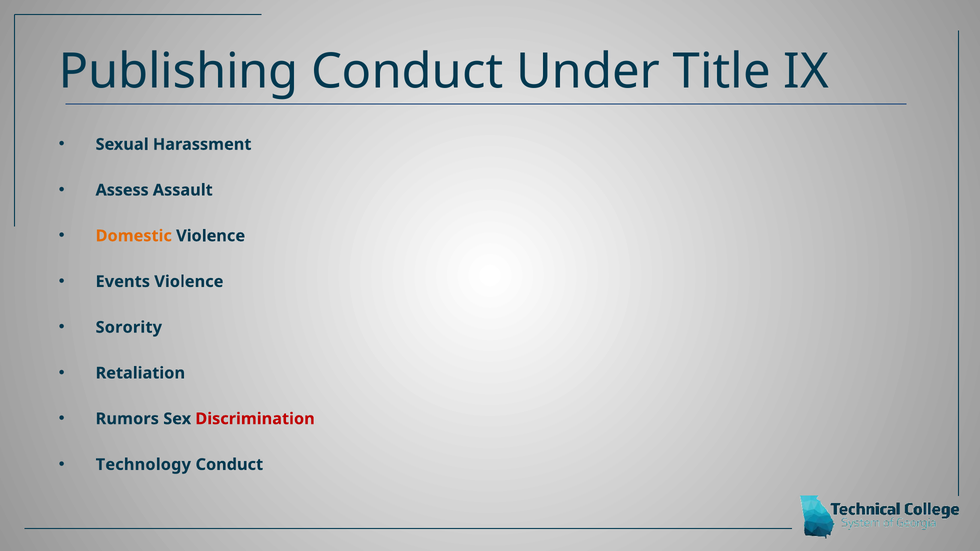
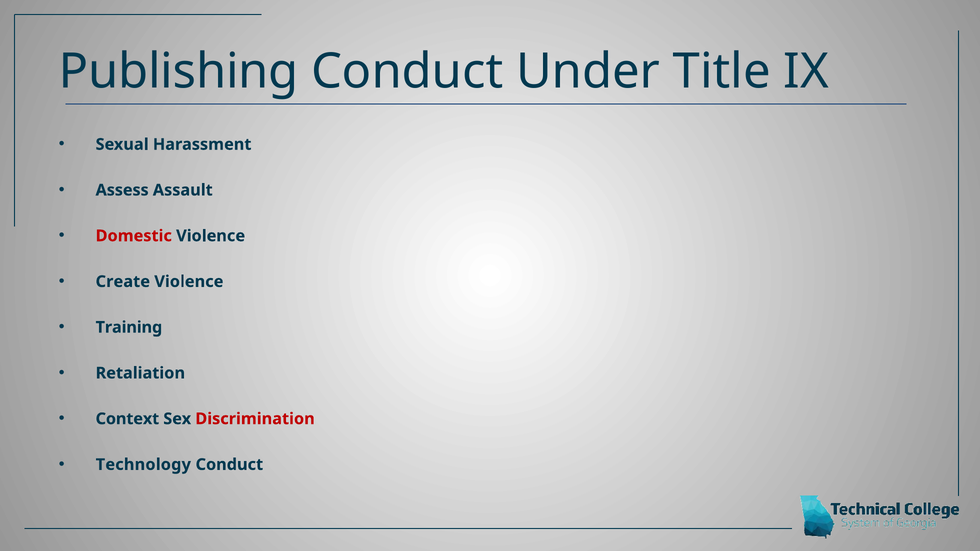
Domestic colour: orange -> red
Events: Events -> Create
Sorority: Sorority -> Training
Rumors: Rumors -> Context
